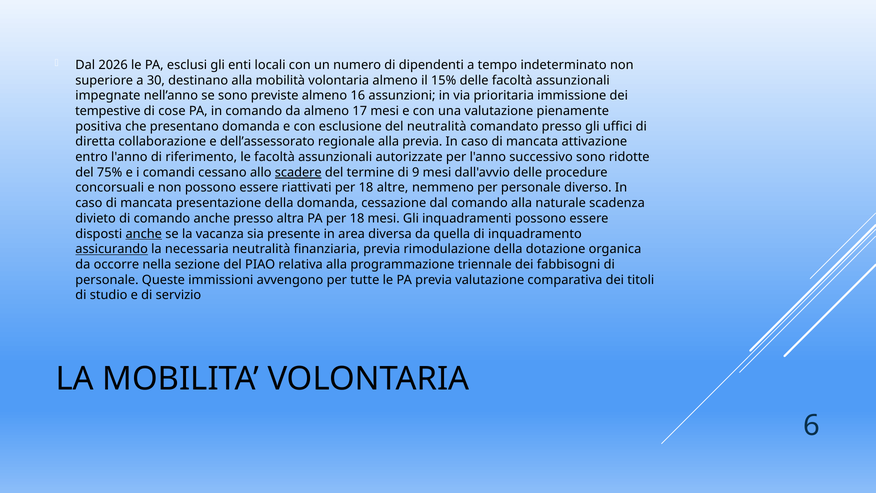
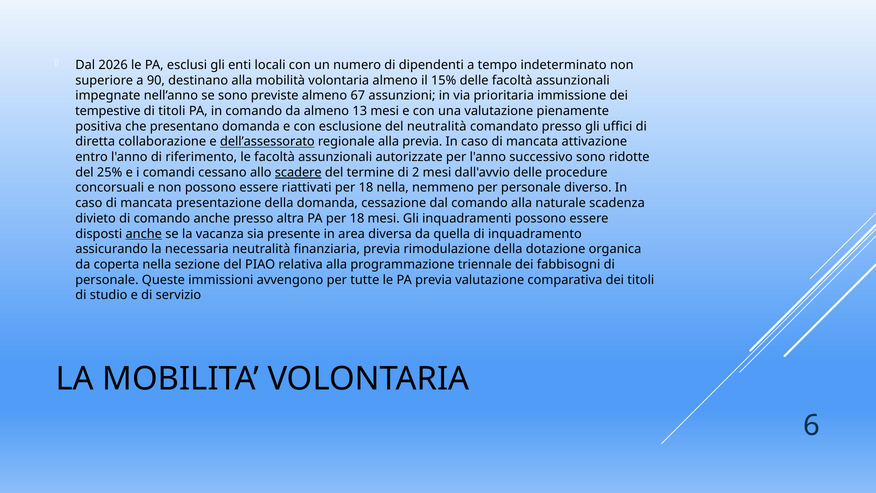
30: 30 -> 90
16: 16 -> 67
di cose: cose -> titoli
17: 17 -> 13
dell’assessorato underline: none -> present
75%: 75% -> 25%
9: 9 -> 2
18 altre: altre -> nella
assicurando underline: present -> none
occorre: occorre -> coperta
